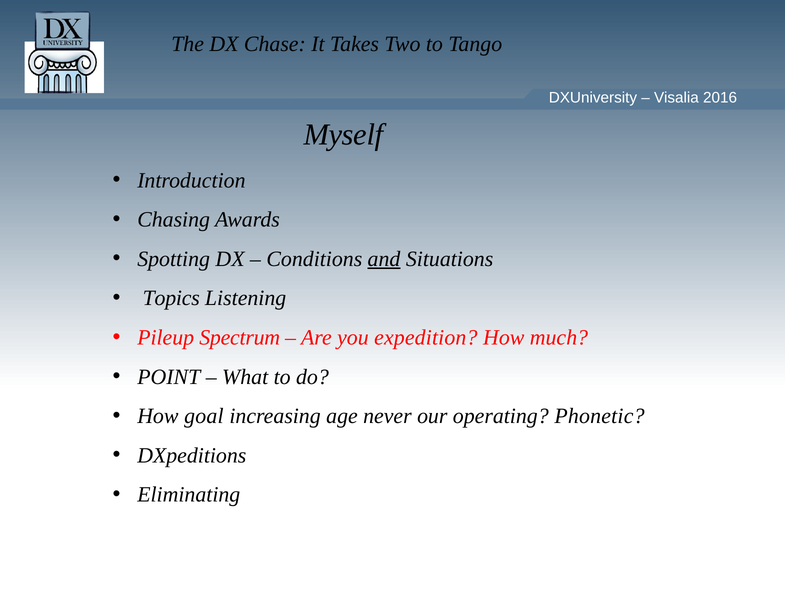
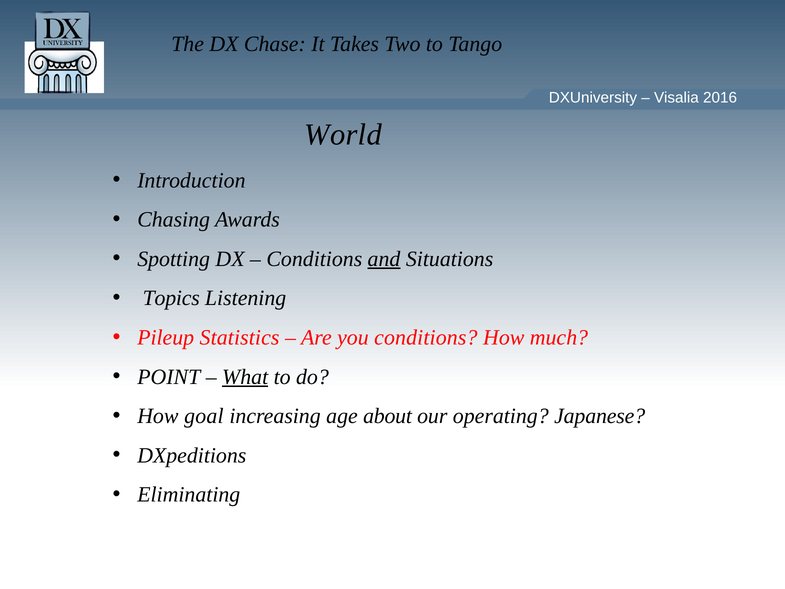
Myself: Myself -> World
Spectrum: Spectrum -> Statistics
you expedition: expedition -> conditions
What underline: none -> present
never: never -> about
Phonetic: Phonetic -> Japanese
